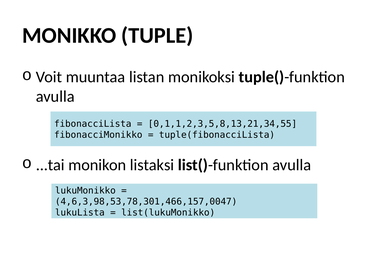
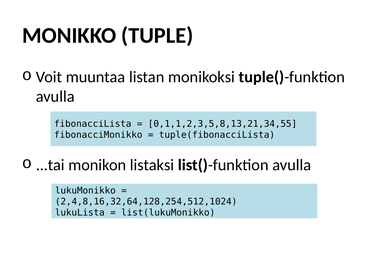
4,6,3,98,53,78,301,466,157,0047: 4,6,3,98,53,78,301,466,157,0047 -> 2,4,8,16,32,64,128,254,512,1024
